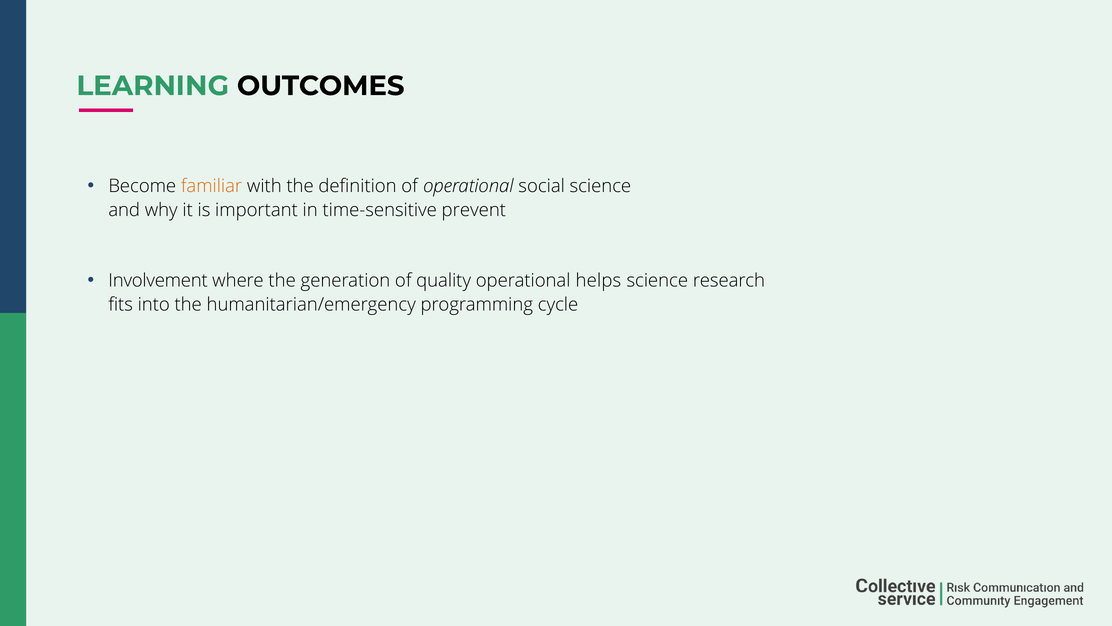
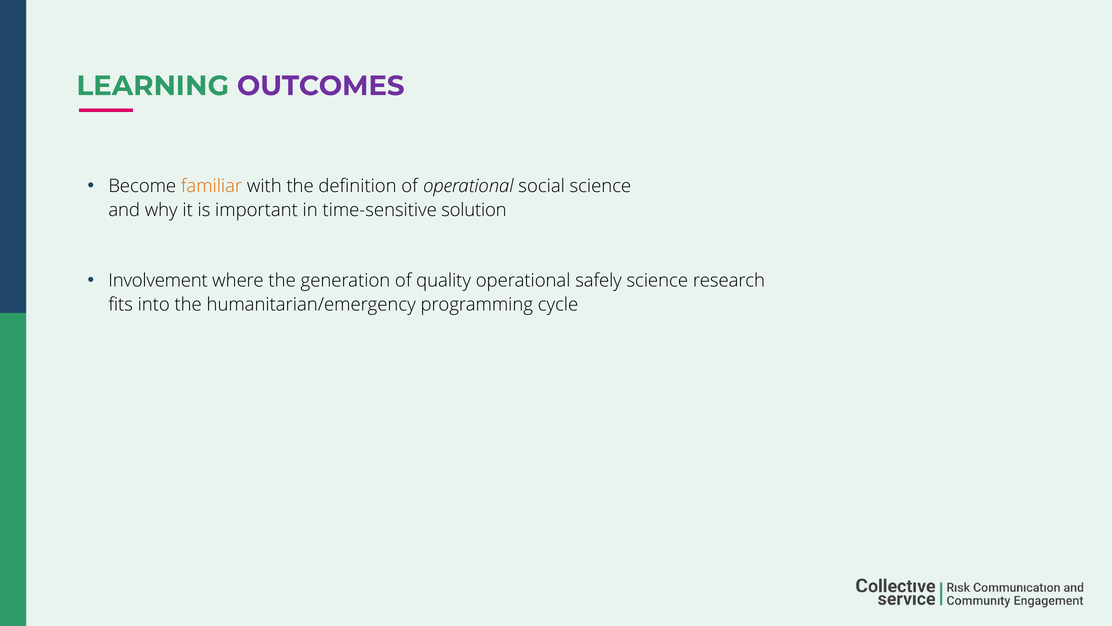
OUTCOMES colour: black -> purple
prevent: prevent -> solution
helps: helps -> safely
